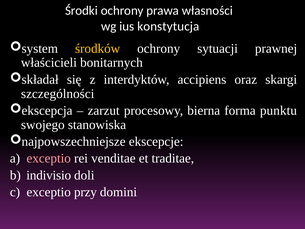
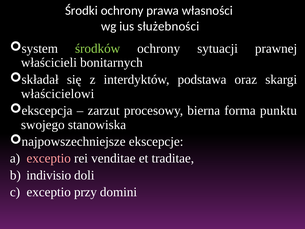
konstytucja: konstytucja -> służebności
środków colour: yellow -> light green
accipiens: accipiens -> podstawa
szczególności: szczególności -> właścicielowi
